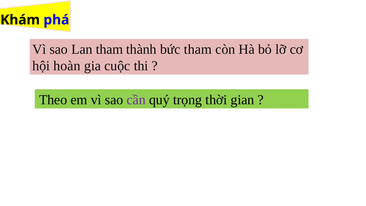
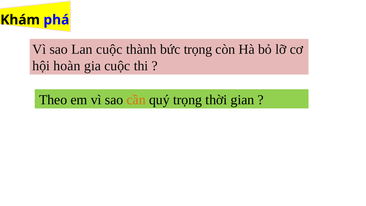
Lan tham: tham -> cuộc
bức tham: tham -> trọng
cần colour: purple -> orange
